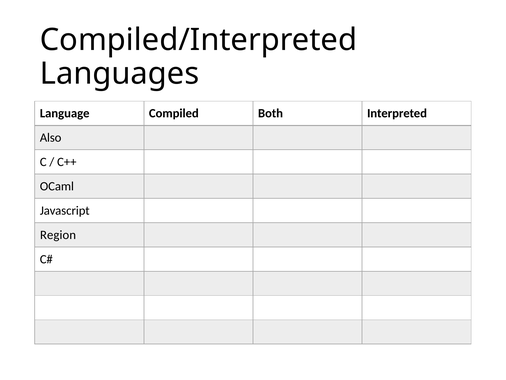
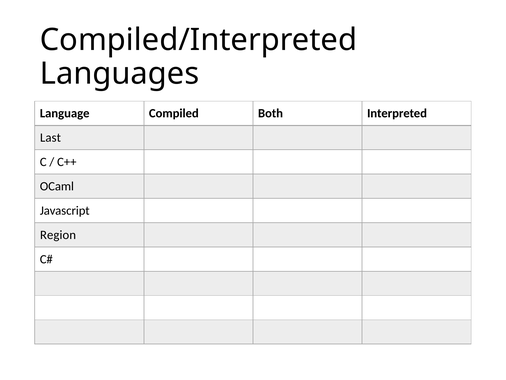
Also: Also -> Last
